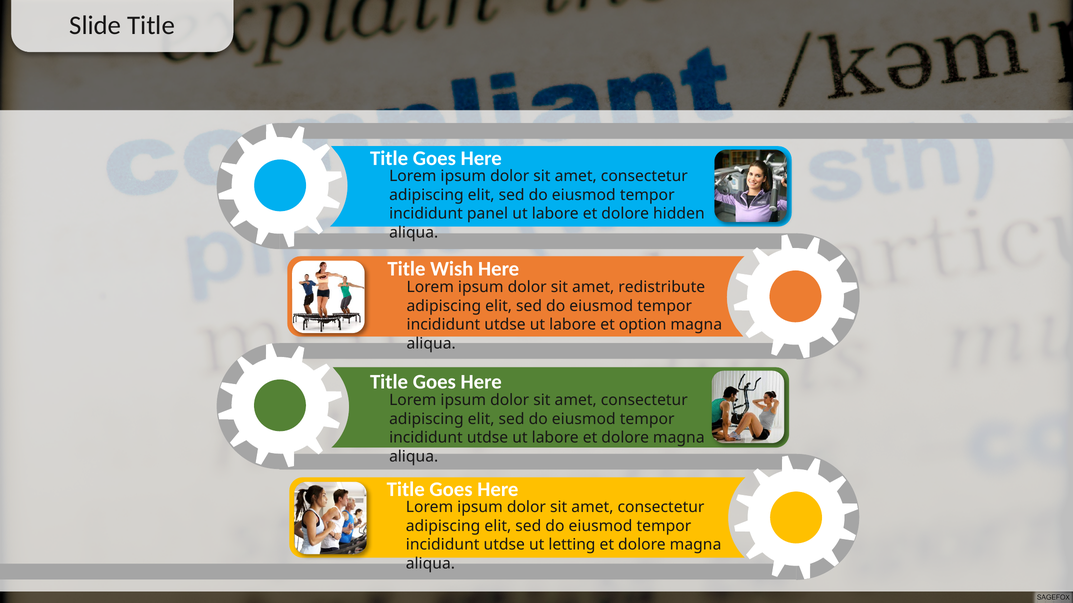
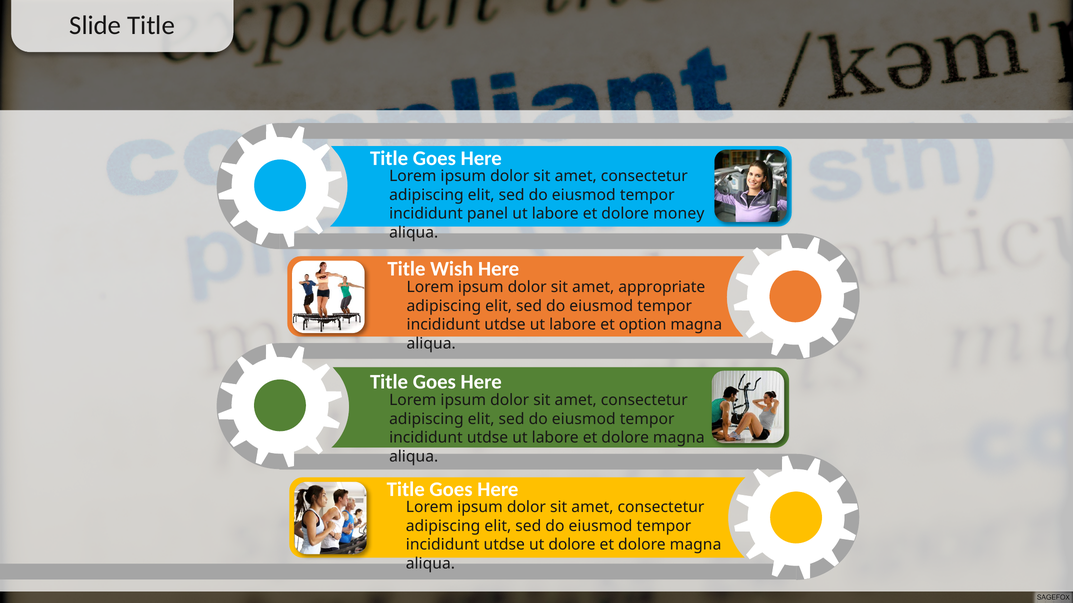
hidden: hidden -> money
redistribute: redistribute -> appropriate
ut letting: letting -> dolore
